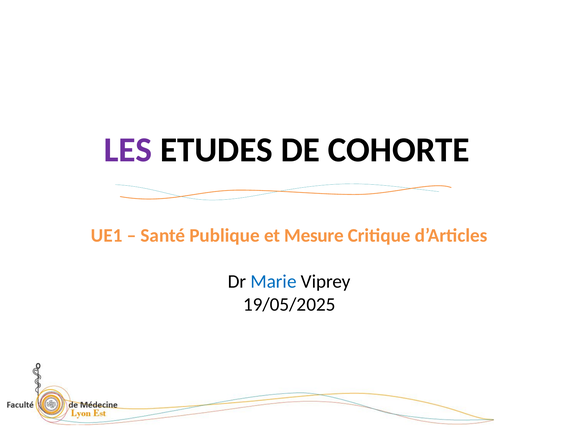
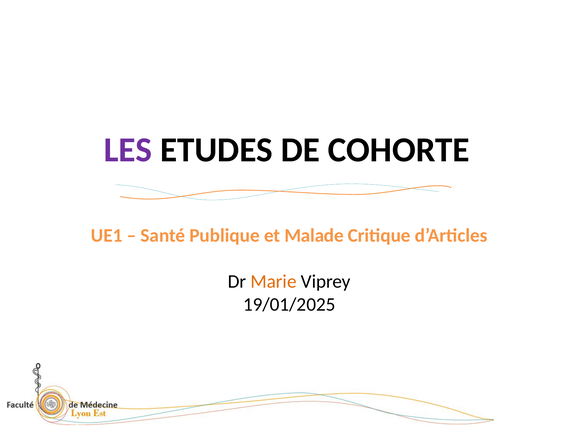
Mesure: Mesure -> Malade
Marie colour: blue -> orange
19/05/2025: 19/05/2025 -> 19/01/2025
